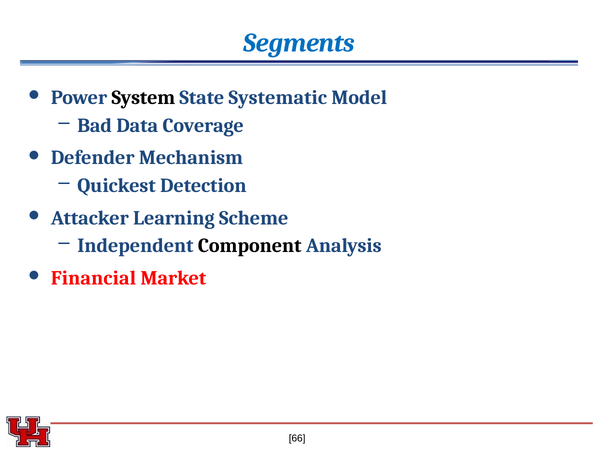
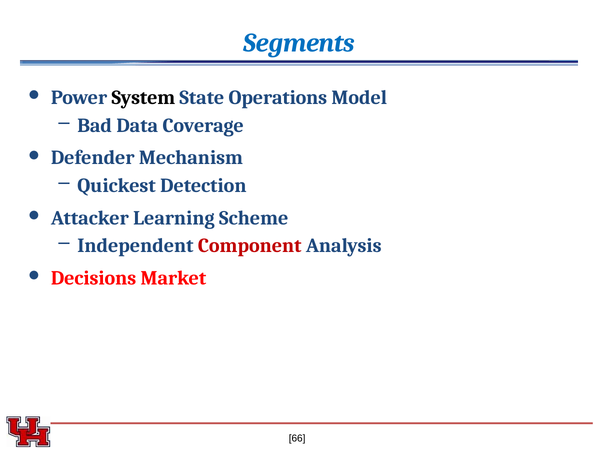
Systematic: Systematic -> Operations
Component colour: black -> red
Financial: Financial -> Decisions
